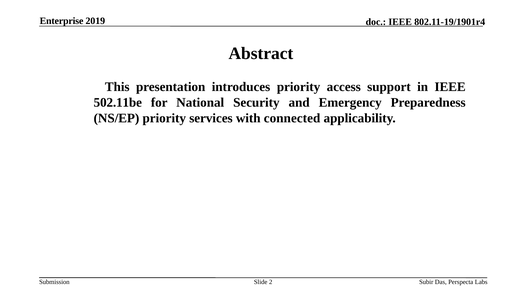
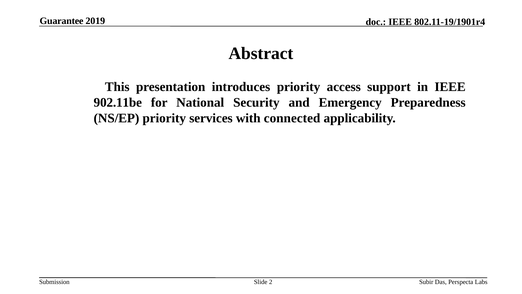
Enterprise: Enterprise -> Guarantee
502.11be: 502.11be -> 902.11be
